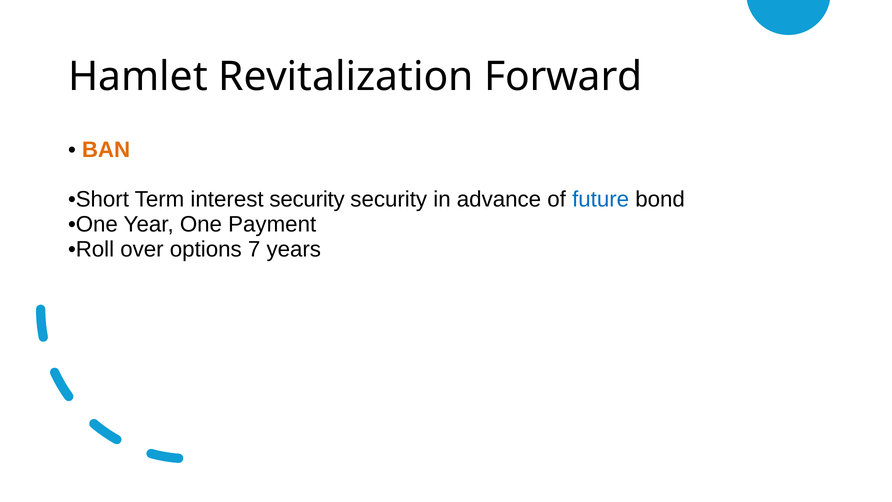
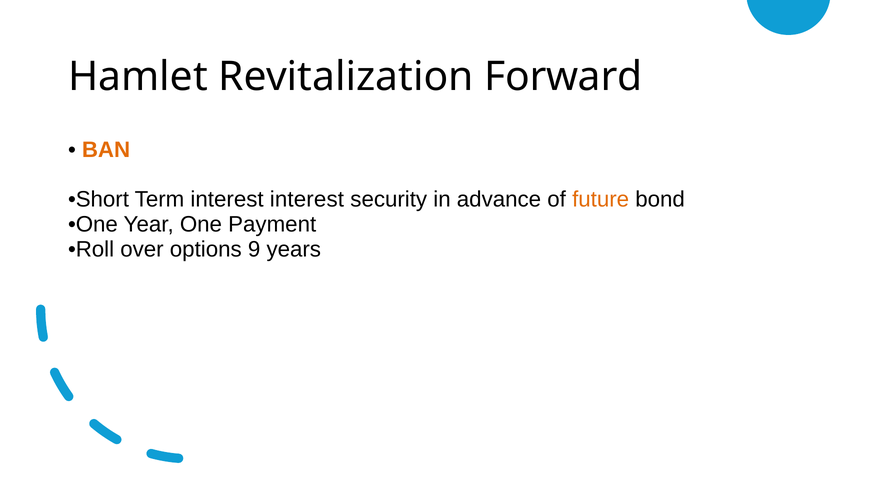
interest security: security -> interest
future colour: blue -> orange
7: 7 -> 9
